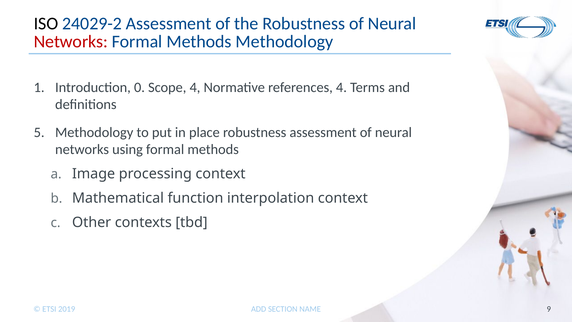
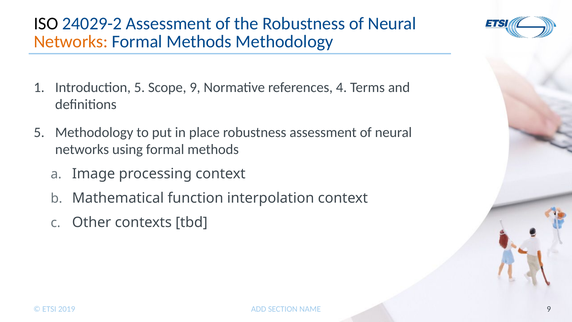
Networks at (71, 41) colour: red -> orange
Introduction 0: 0 -> 5
Scope 4: 4 -> 9
